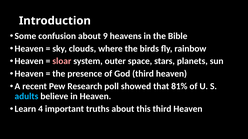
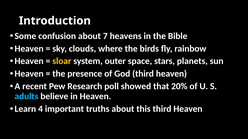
9: 9 -> 7
sloar colour: pink -> yellow
81%: 81% -> 20%
